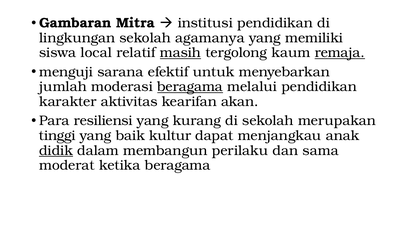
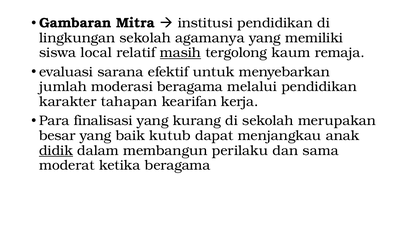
remaja underline: present -> none
menguji: menguji -> evaluasi
beragama at (190, 87) underline: present -> none
aktivitas: aktivitas -> tahapan
akan: akan -> kerja
resiliensi: resiliensi -> finalisasi
tinggi: tinggi -> besar
kultur: kultur -> kutub
